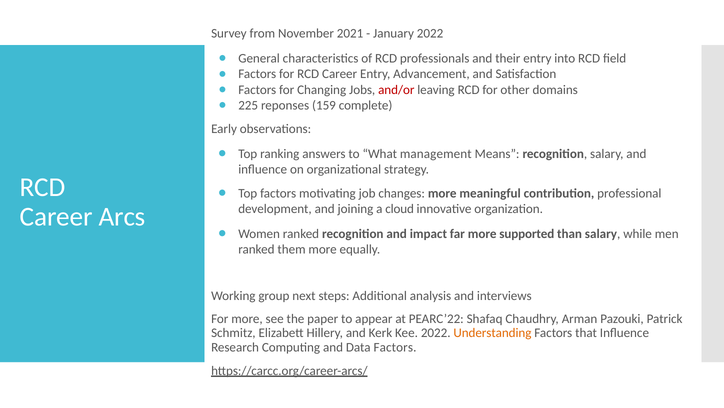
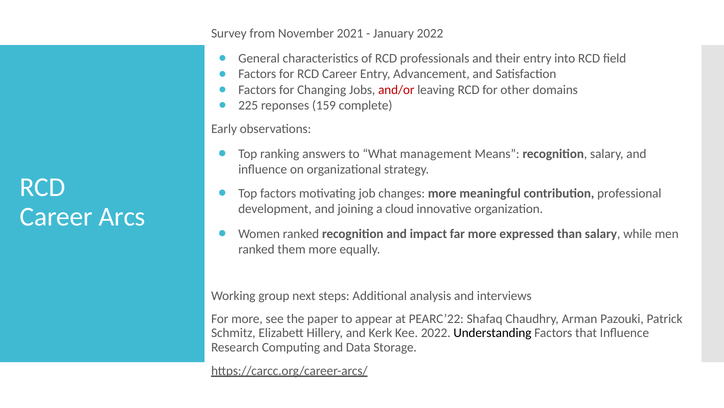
supported: supported -> expressed
Understanding colour: orange -> black
Data Factors: Factors -> Storage
